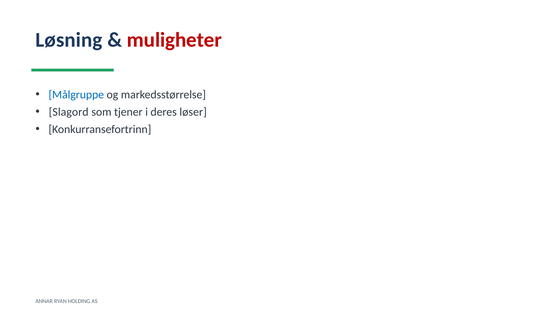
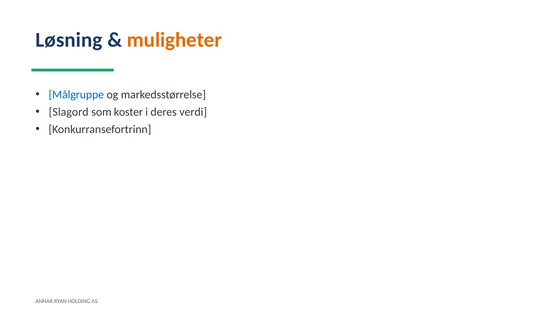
muligheter colour: red -> orange
tjener: tjener -> koster
løser: løser -> verdi
